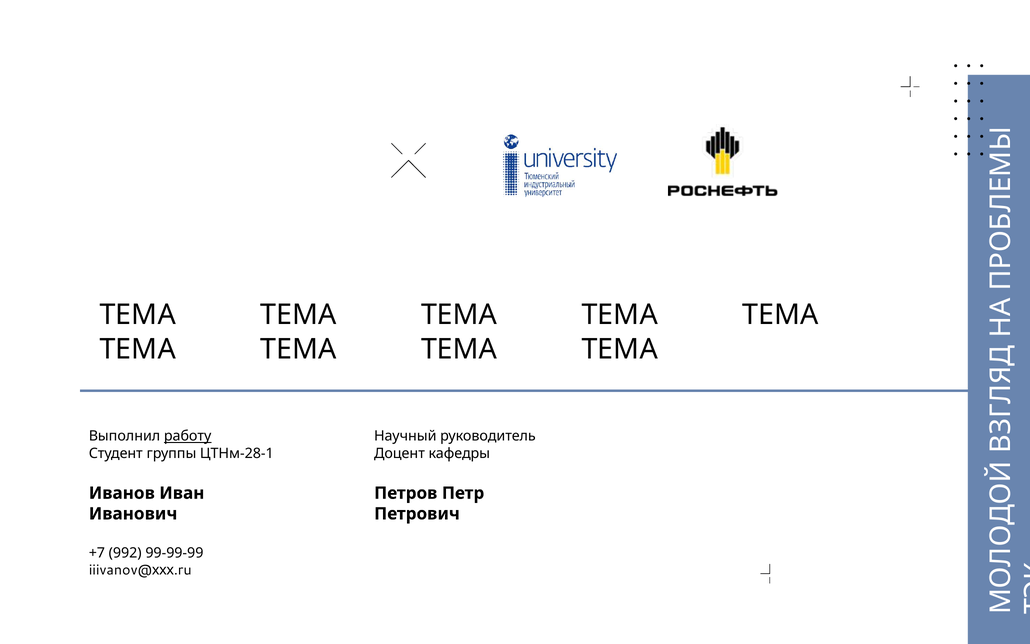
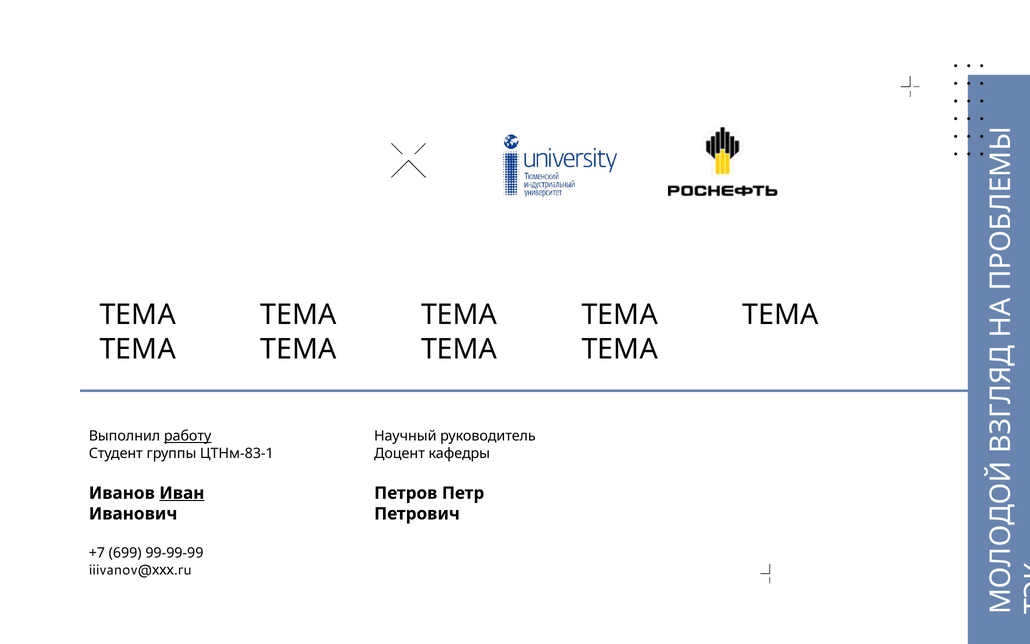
ЦТНм-28-1: ЦТНм-28-1 -> ЦТНм-83-1
Иван underline: none -> present
992: 992 -> 699
